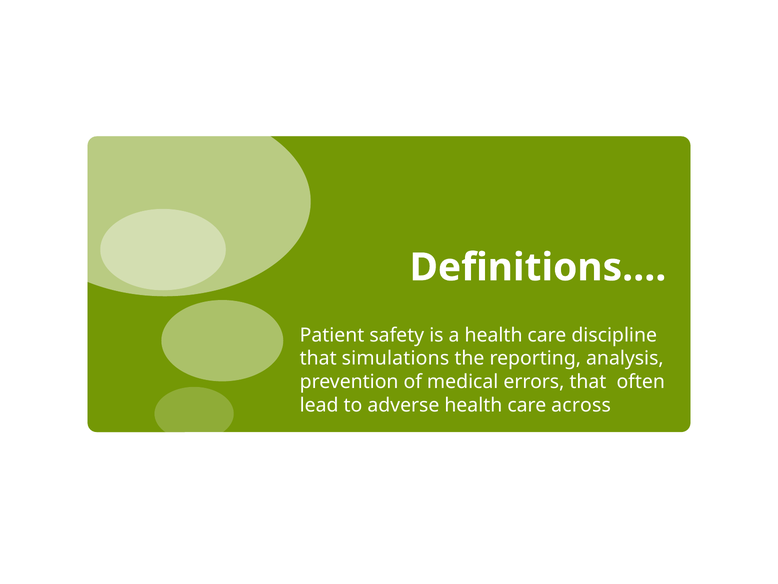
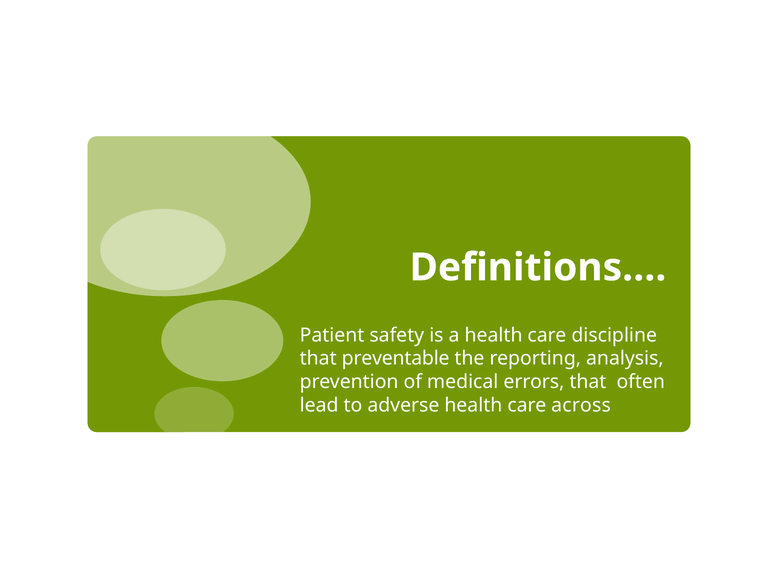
simulations: simulations -> preventable
